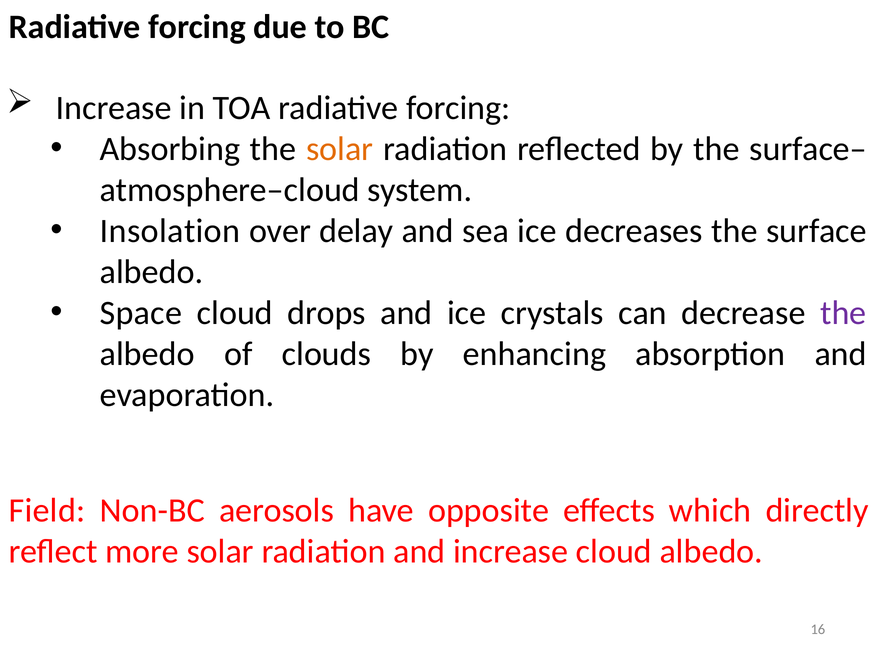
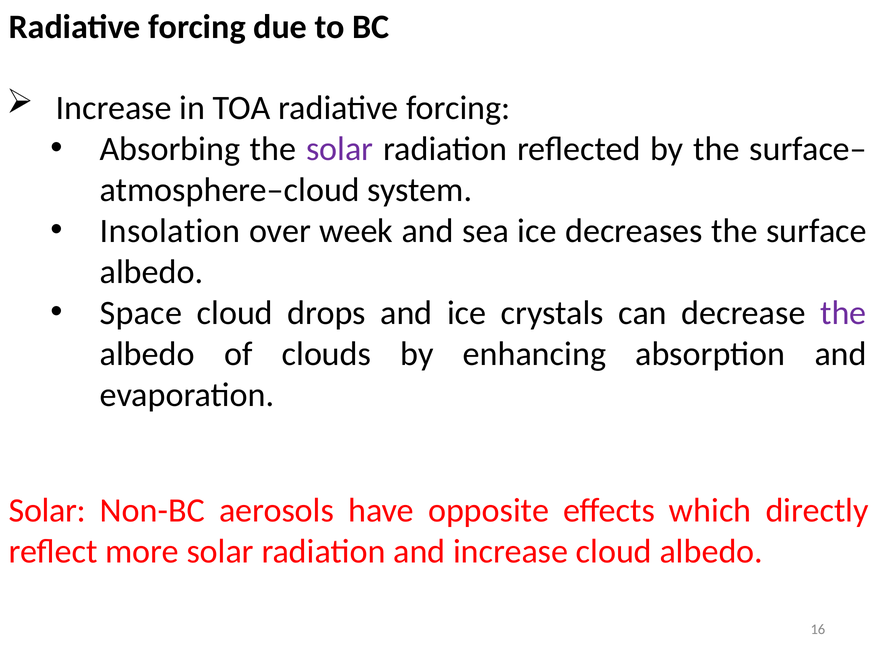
solar at (340, 149) colour: orange -> purple
delay: delay -> week
Field at (47, 510): Field -> Solar
